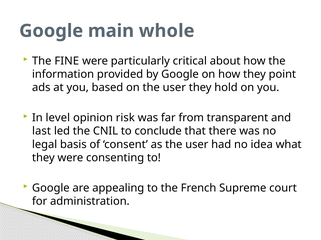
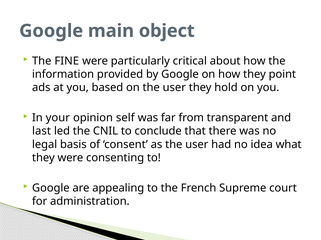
whole: whole -> object
level: level -> your
risk: risk -> self
